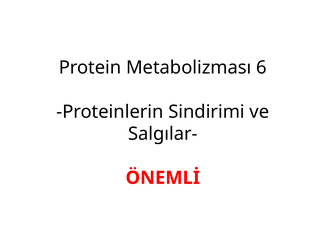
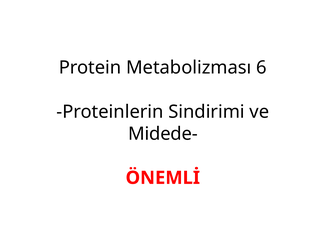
Salgılar-: Salgılar- -> Midede-
